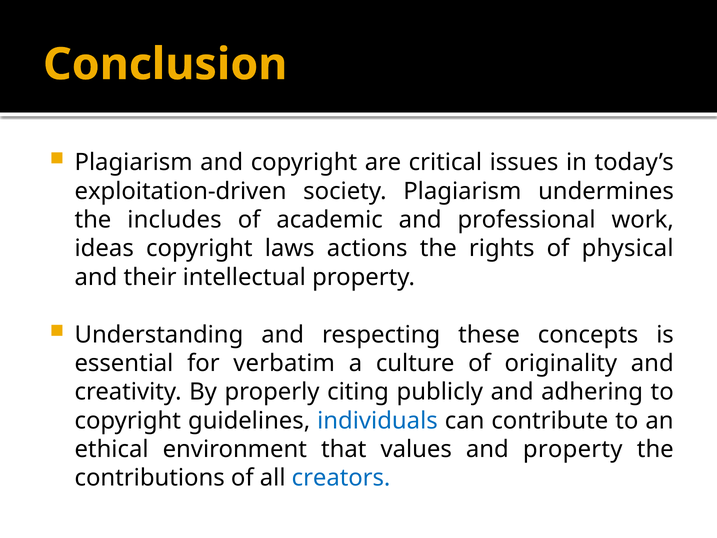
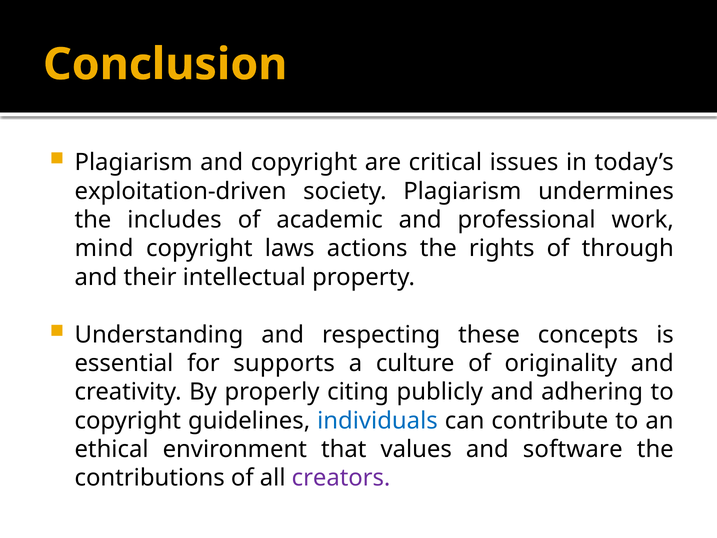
ideas: ideas -> mind
physical: physical -> through
verbatim: verbatim -> supports
and property: property -> software
creators colour: blue -> purple
